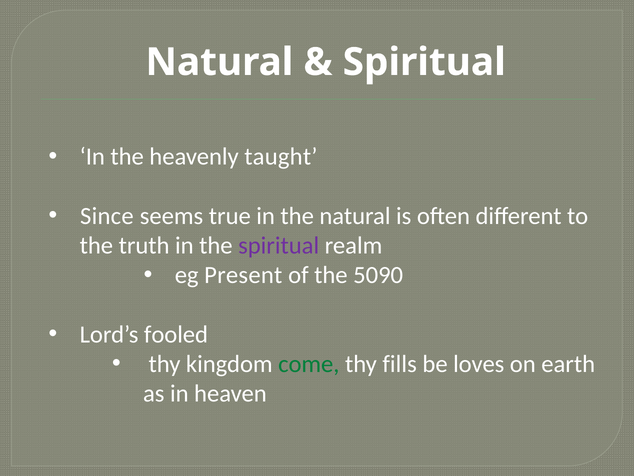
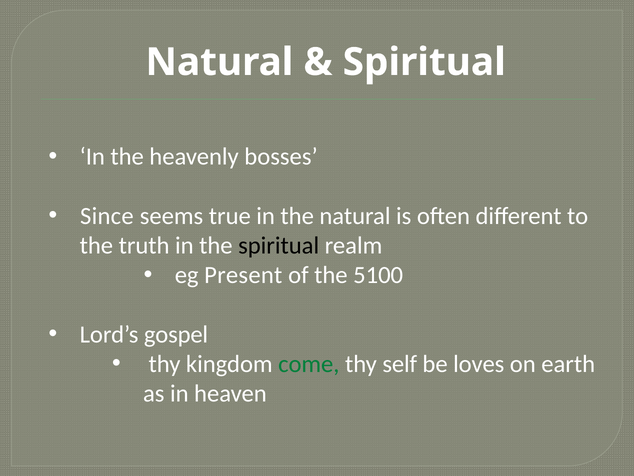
taught: taught -> bosses
spiritual at (279, 245) colour: purple -> black
5090: 5090 -> 5100
fooled: fooled -> gospel
fills: fills -> self
